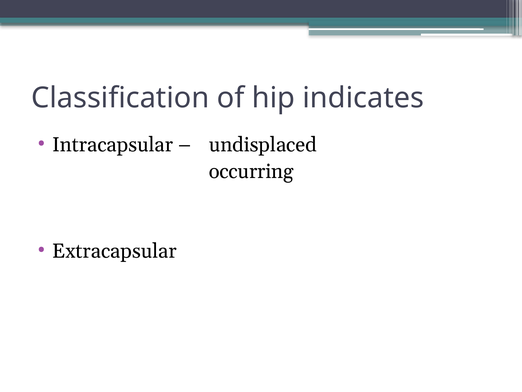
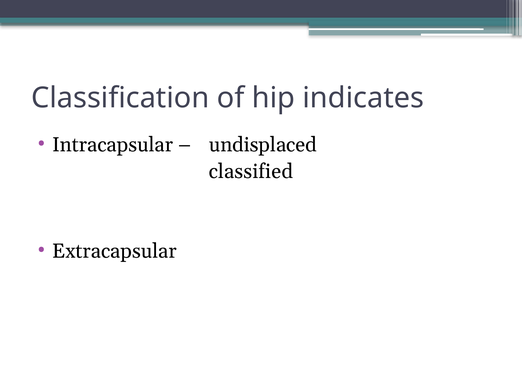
occurring: occurring -> classified
